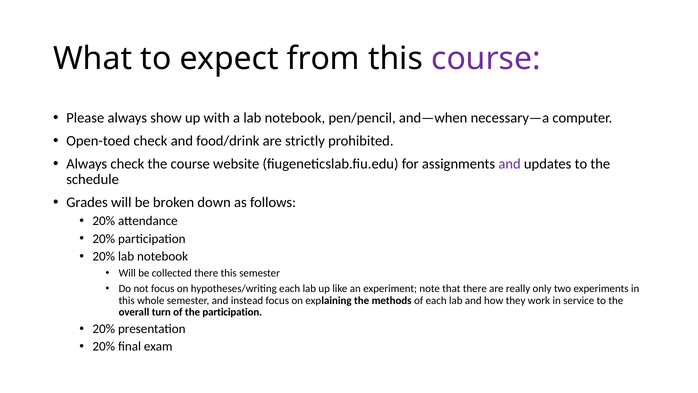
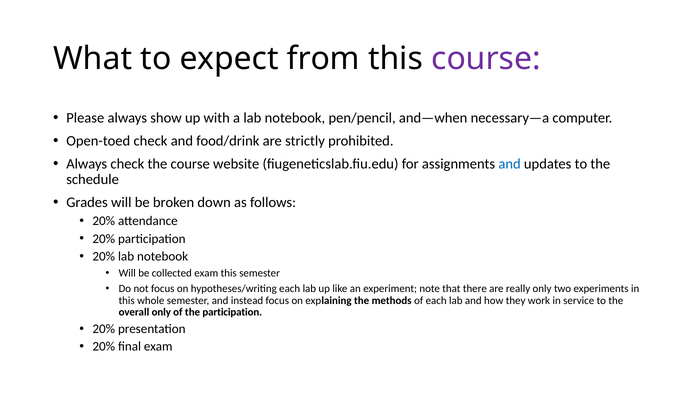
and at (510, 164) colour: purple -> blue
collected there: there -> exam
overall turn: turn -> only
